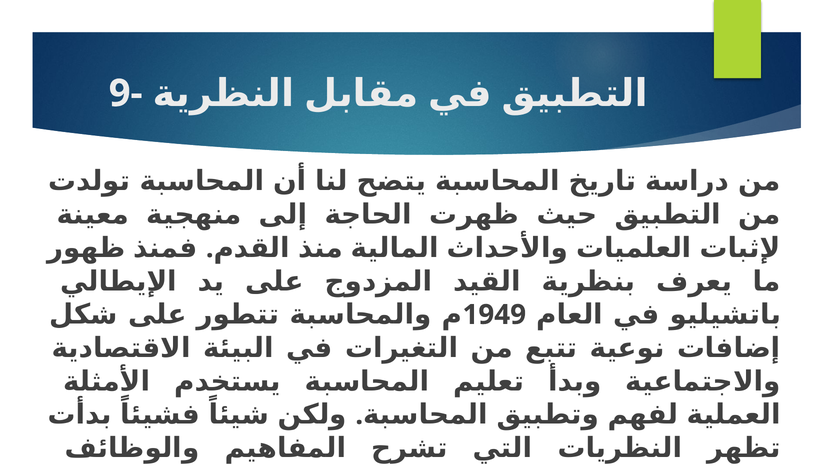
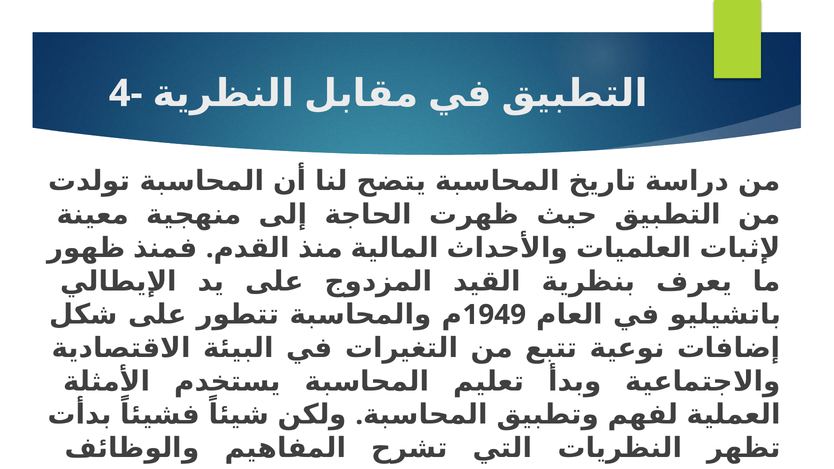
9-: 9- -> 4-
